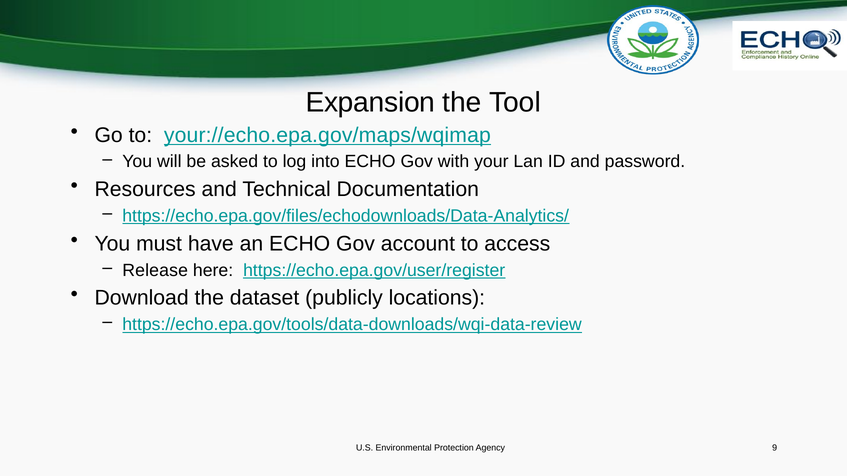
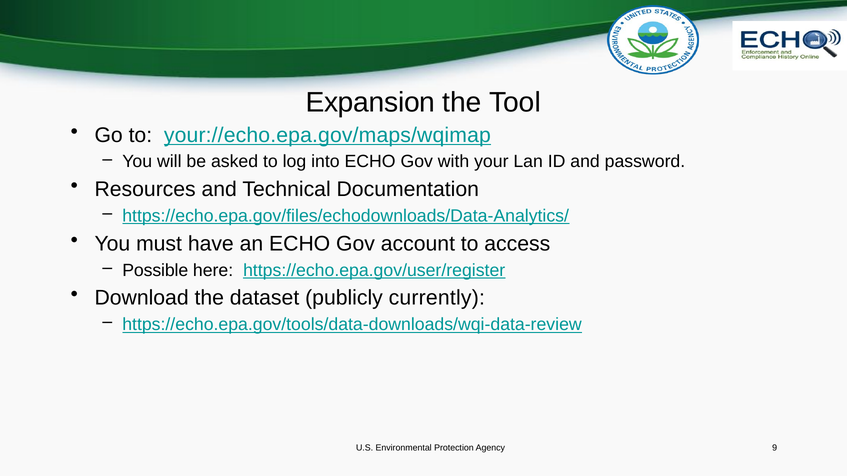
Release: Release -> Possible
locations: locations -> currently
